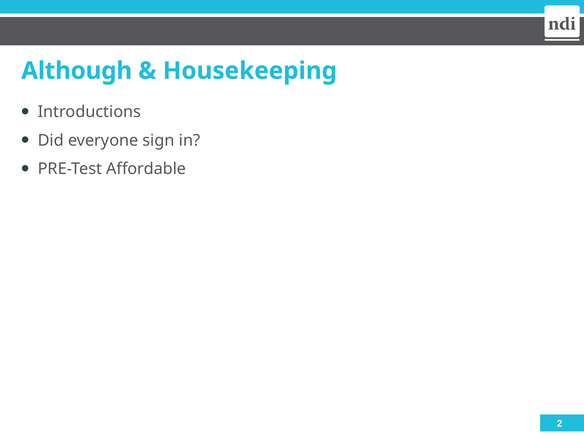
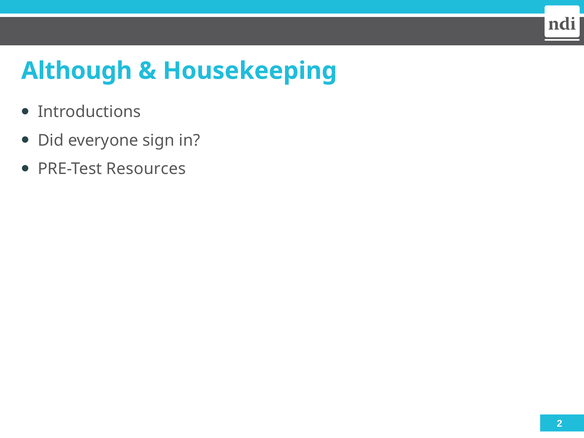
Affordable: Affordable -> Resources
